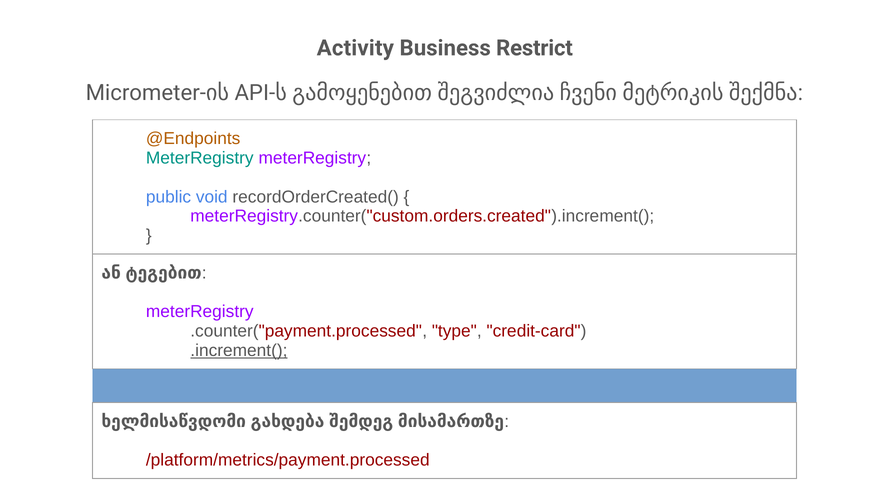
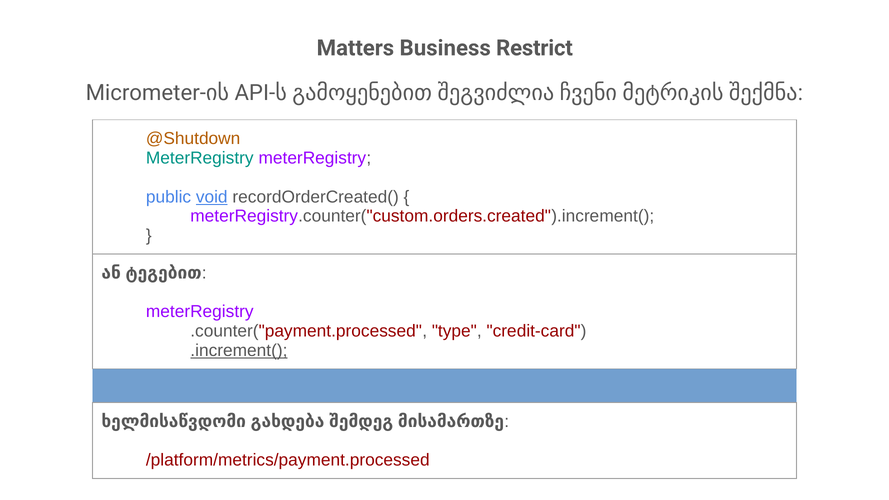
Activity: Activity -> Matters
@Endpoints: @Endpoints -> @Shutdown
void underline: none -> present
